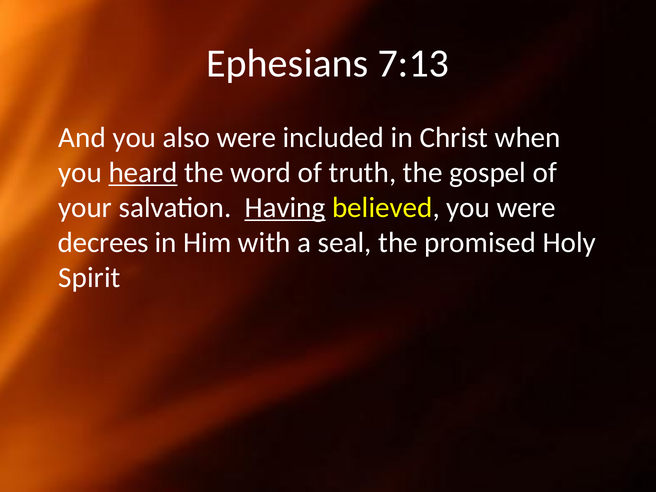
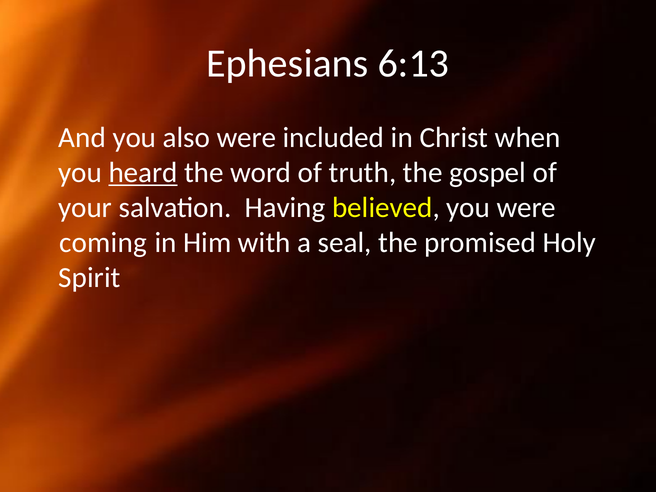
7:13: 7:13 -> 6:13
Having underline: present -> none
decrees: decrees -> coming
